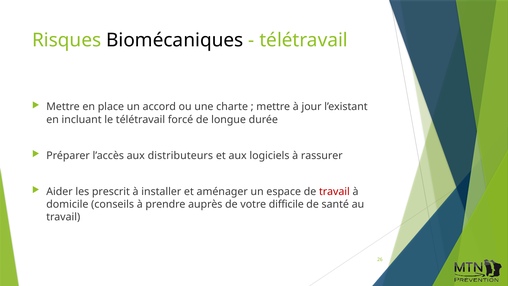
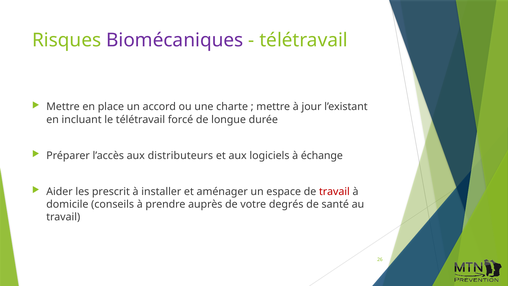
Biomécaniques colour: black -> purple
rassurer: rassurer -> échange
difficile: difficile -> degrés
